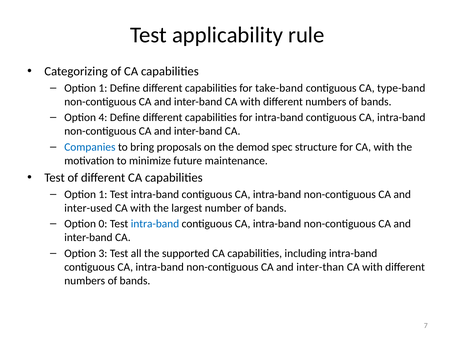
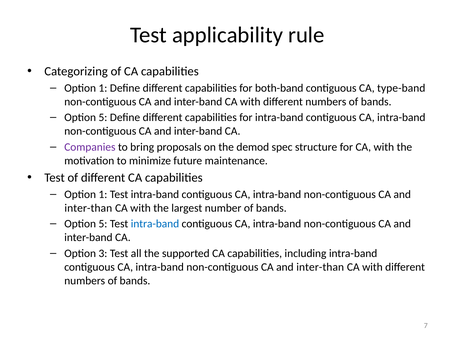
take-band: take-band -> both-band
4 at (103, 118): 4 -> 5
Companies colour: blue -> purple
inter-used at (88, 208): inter-used -> inter-than
0 at (103, 224): 0 -> 5
